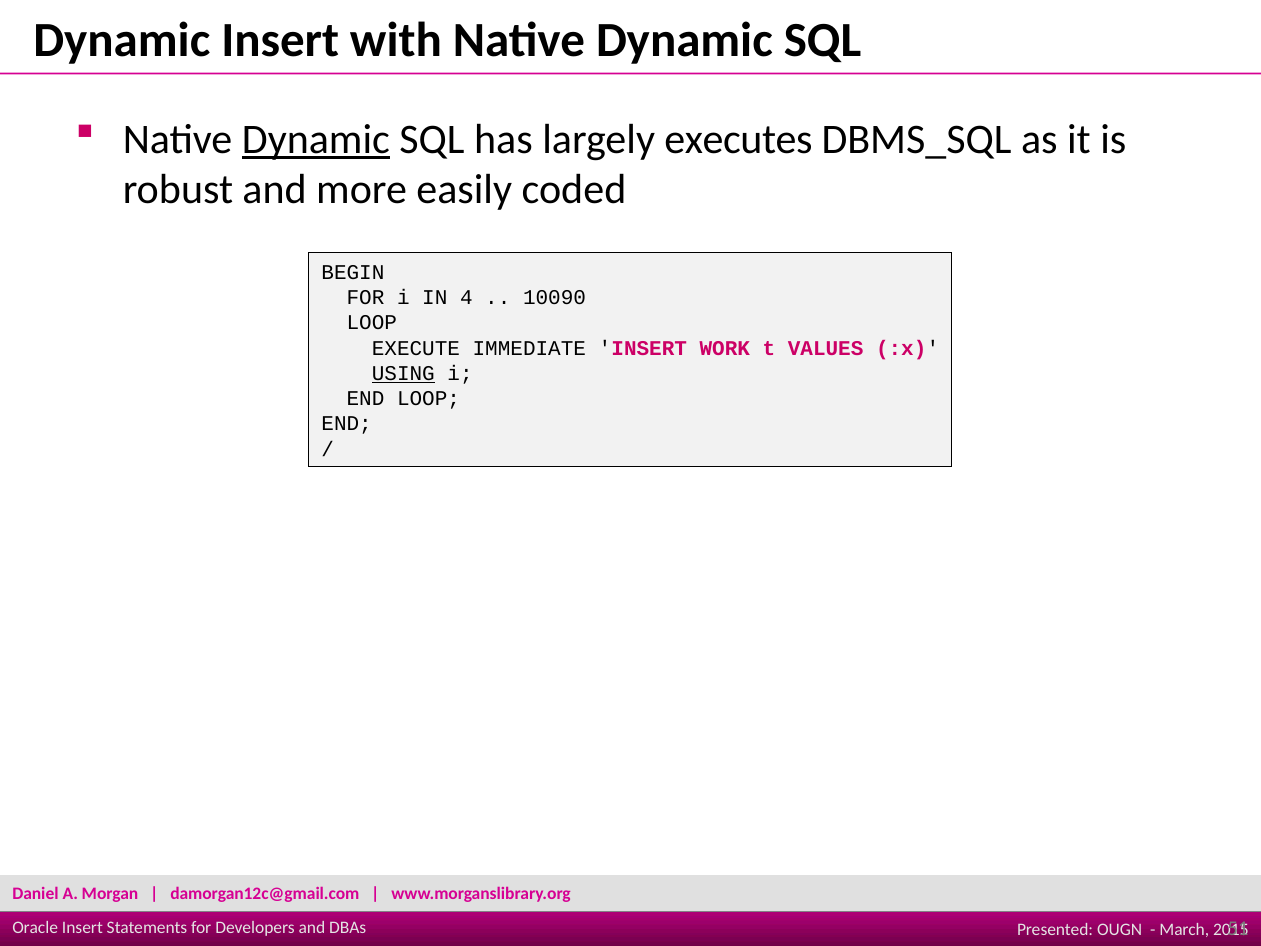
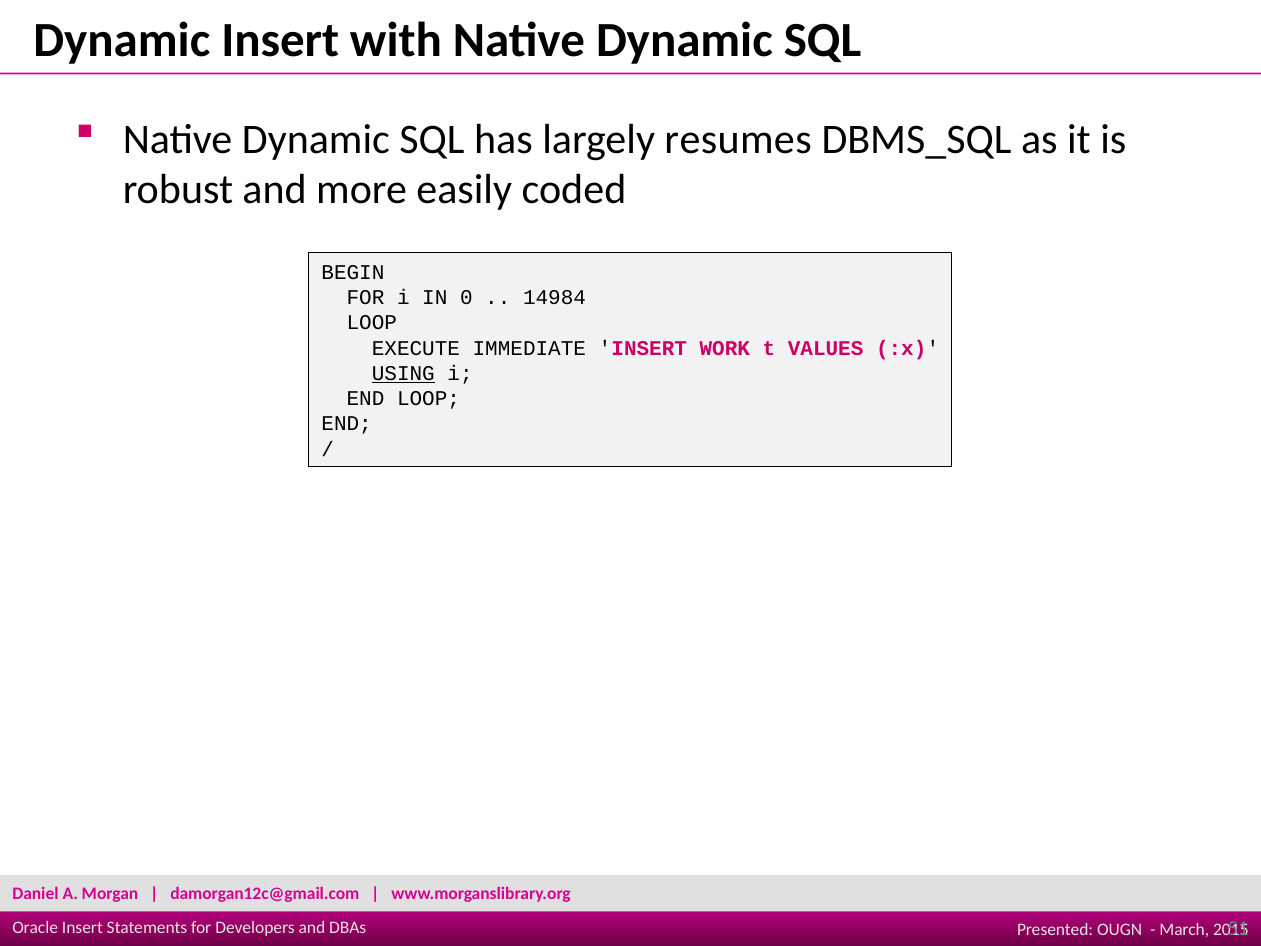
Dynamic at (316, 139) underline: present -> none
executes: executes -> resumes
4: 4 -> 0
10090: 10090 -> 14984
